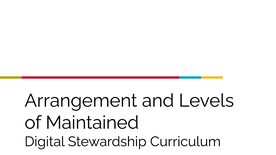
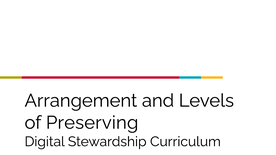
Maintained: Maintained -> Preserving
